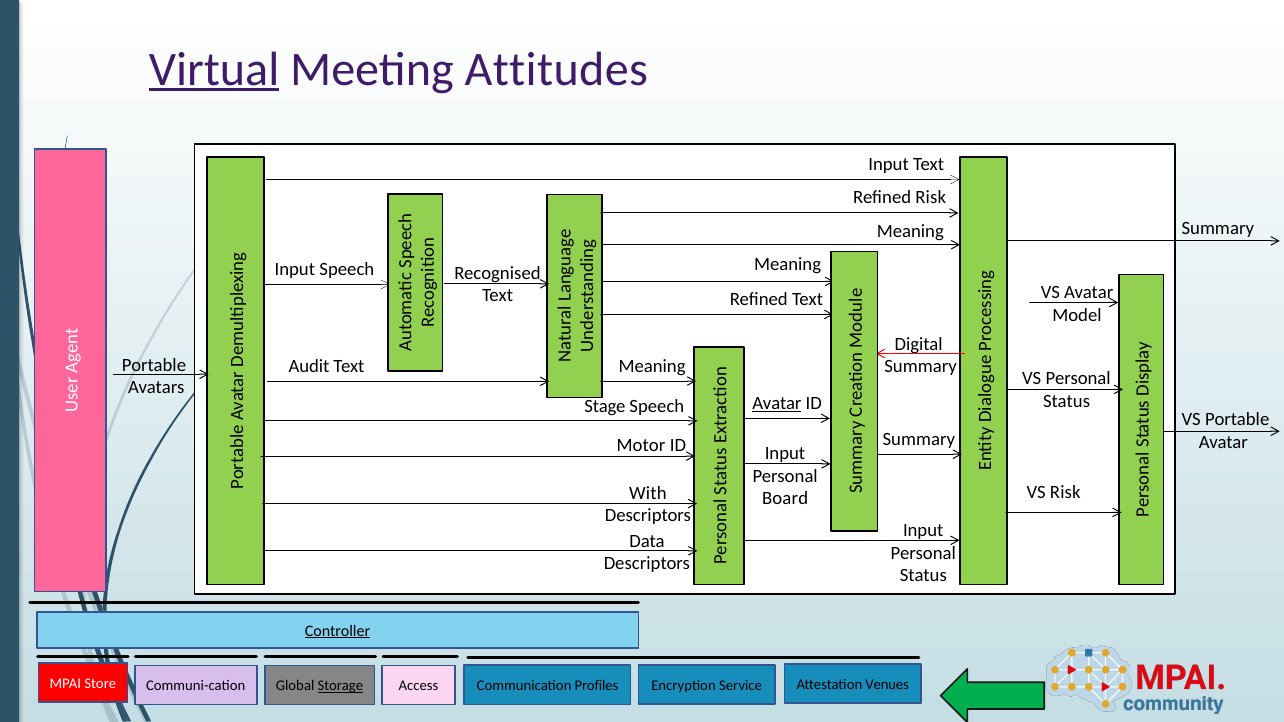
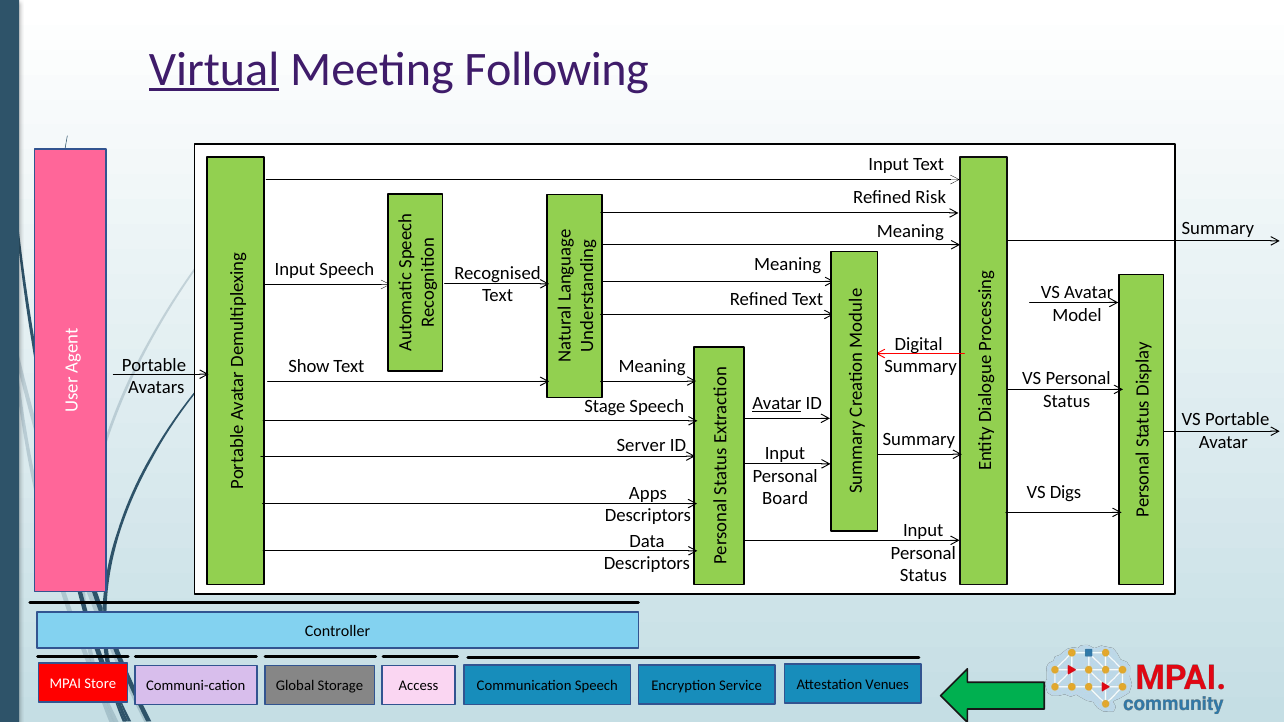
Attitudes: Attitudes -> Following
Audit: Audit -> Show
Motor: Motor -> Server
VS Risk: Risk -> Digs
With: With -> Apps
Controller underline: present -> none
Communication Profiles: Profiles -> Speech
Storage underline: present -> none
